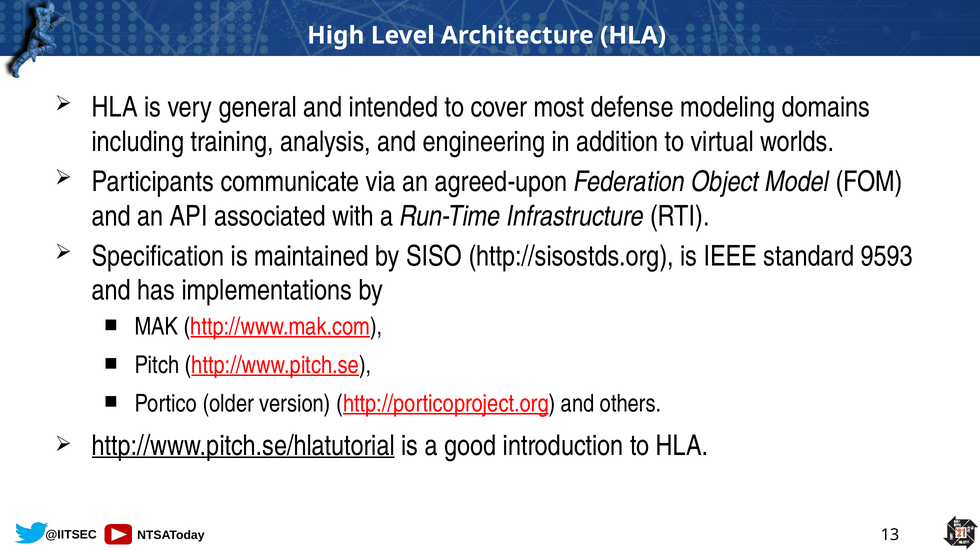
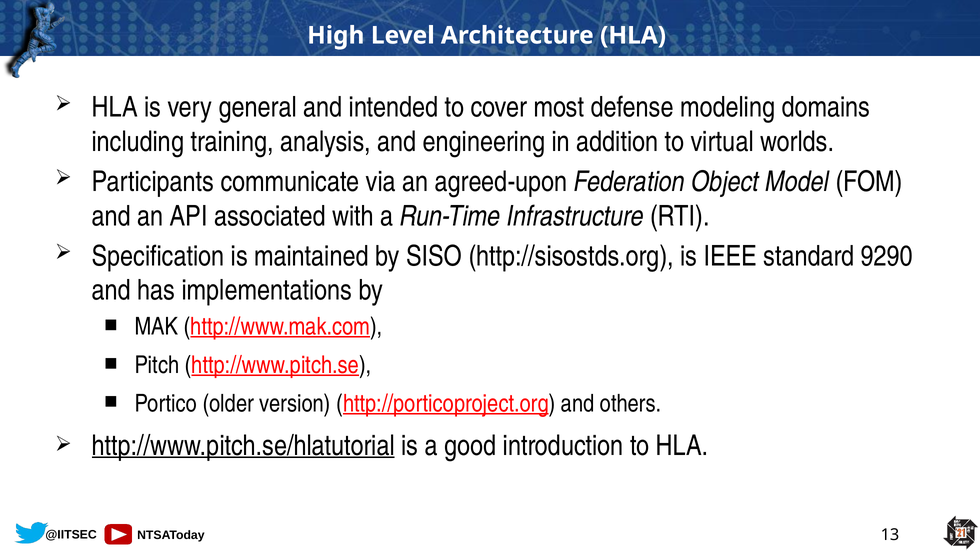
9593: 9593 -> 9290
